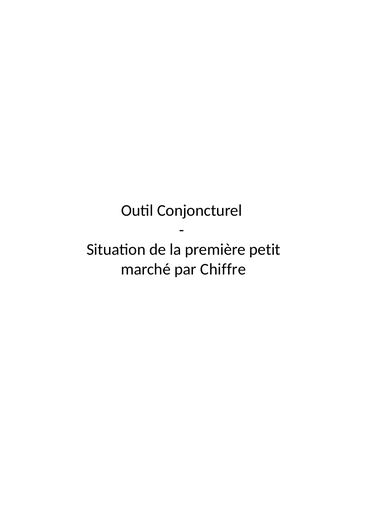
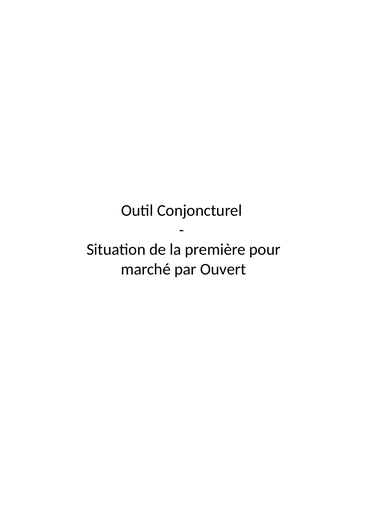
petit: petit -> pour
Chiffre: Chiffre -> Ouvert
